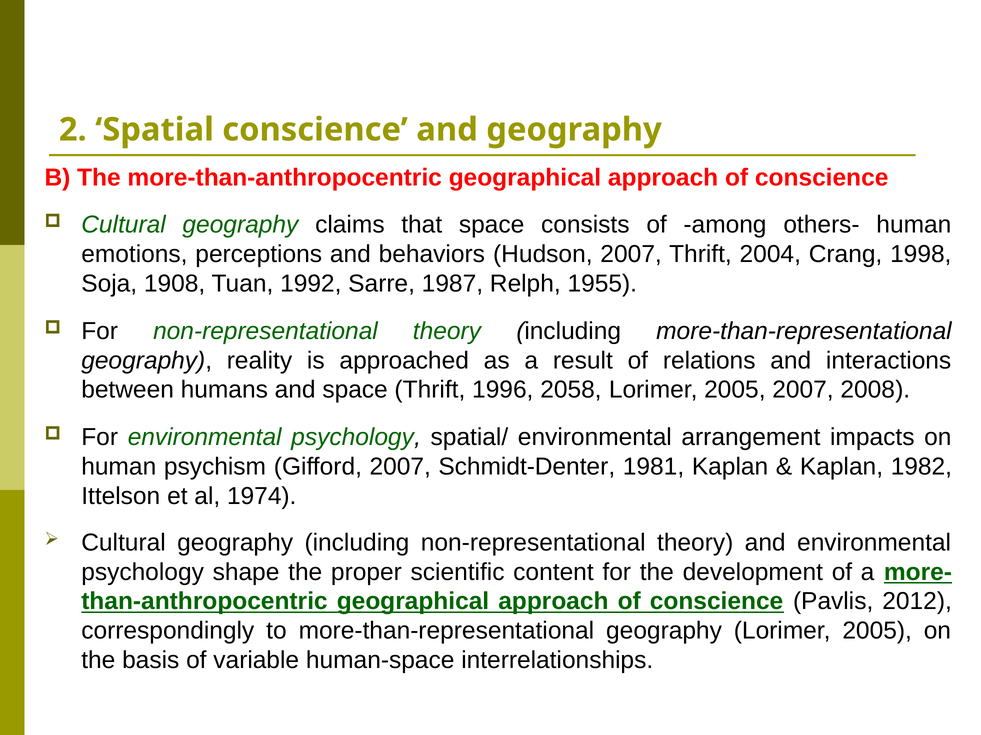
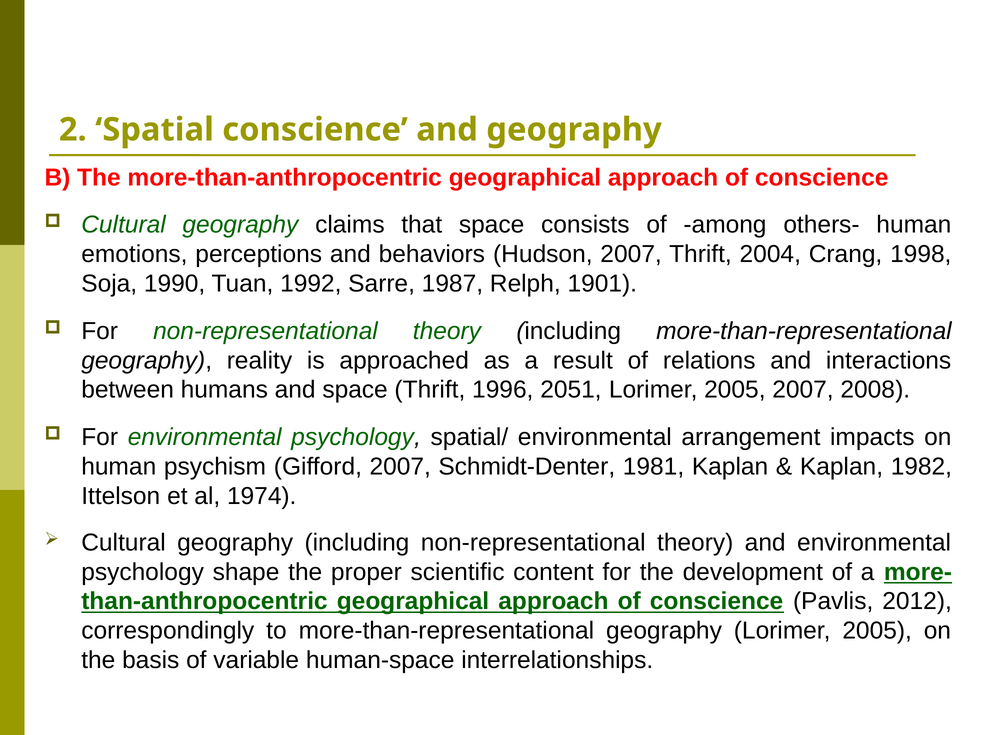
1908: 1908 -> 1990
1955: 1955 -> 1901
2058: 2058 -> 2051
